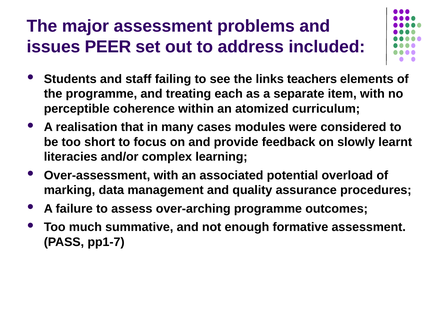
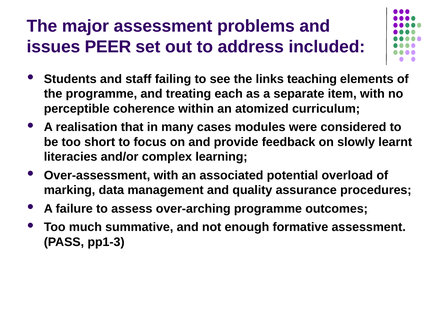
teachers: teachers -> teaching
pp1-7: pp1-7 -> pp1-3
